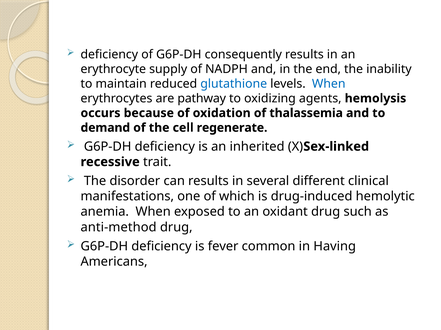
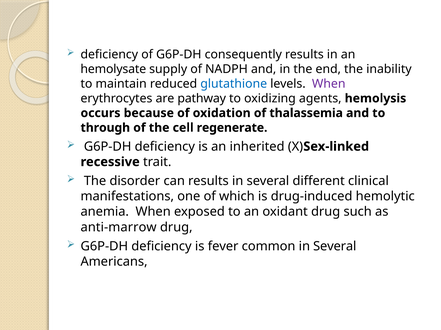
erythrocyte: erythrocyte -> hemolysate
When at (329, 84) colour: blue -> purple
demand: demand -> through
anti-method: anti-method -> anti-marrow
common in Having: Having -> Several
